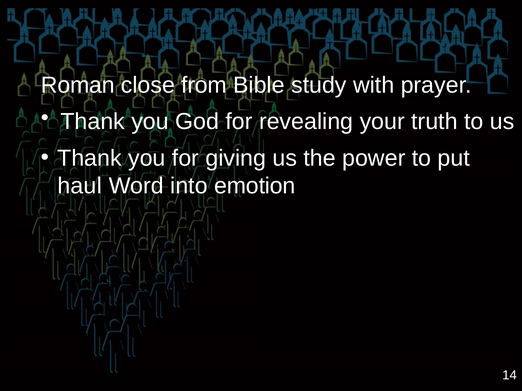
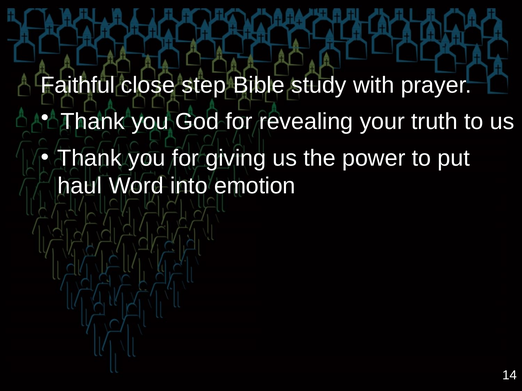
Roman: Roman -> Faithful
from: from -> step
